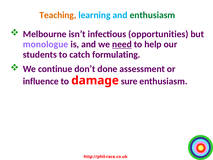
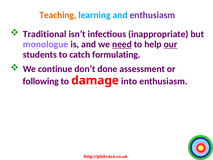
enthusiasm at (152, 15) colour: green -> purple
Melbourne: Melbourne -> Traditional
opportunities: opportunities -> inappropriate
our underline: none -> present
influence: influence -> following
sure: sure -> into
